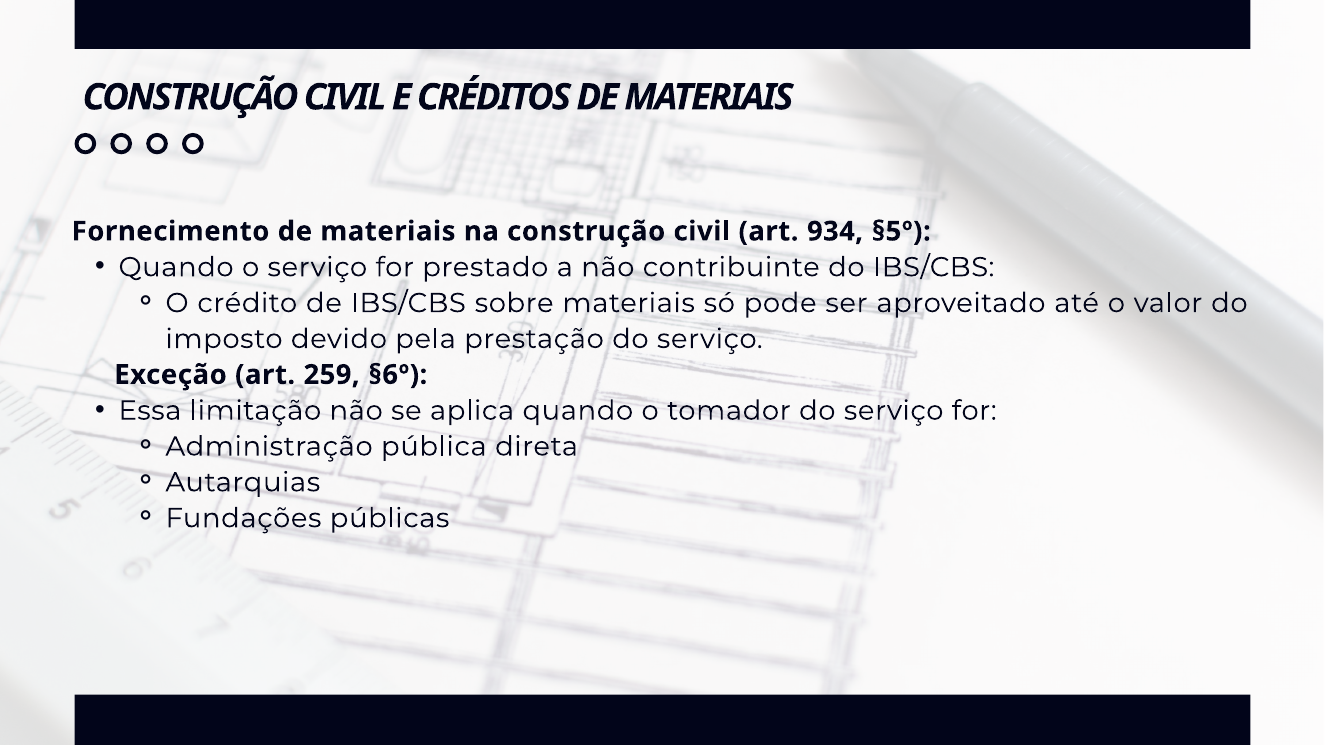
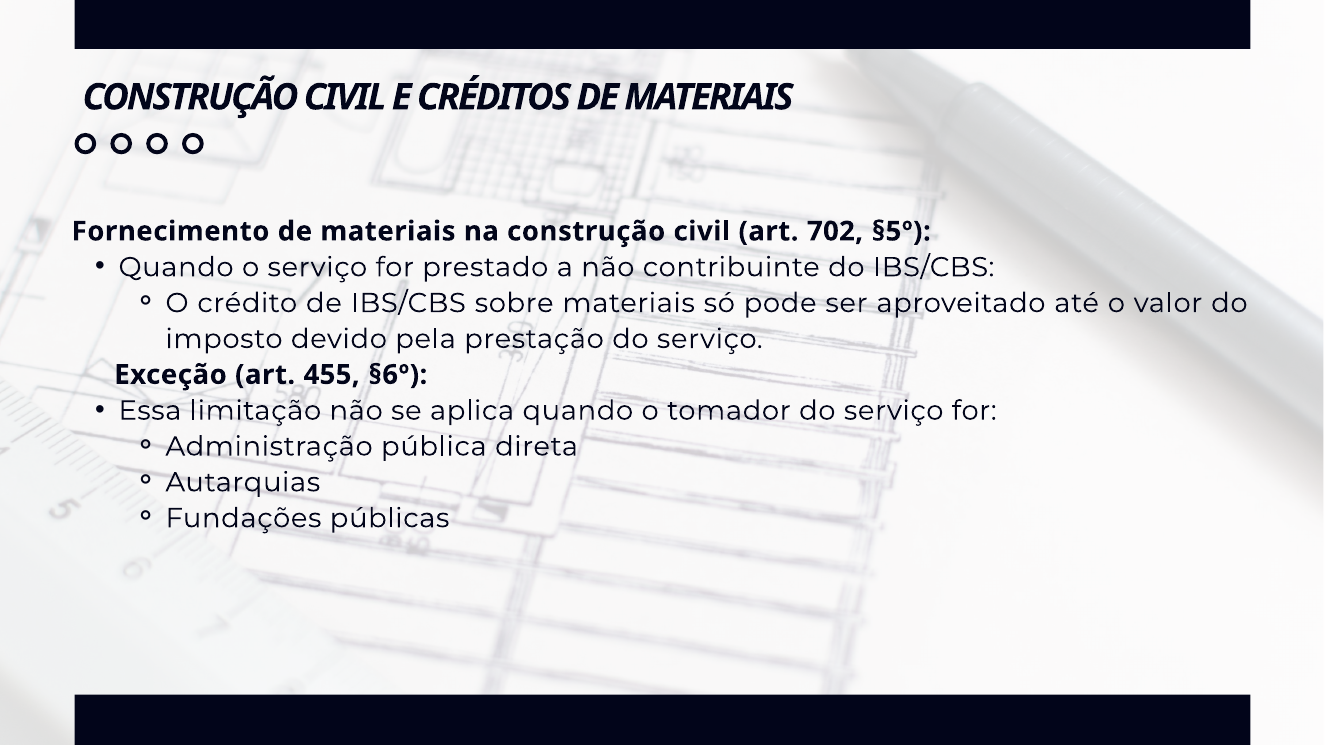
934: 934 -> 702
259: 259 -> 455
